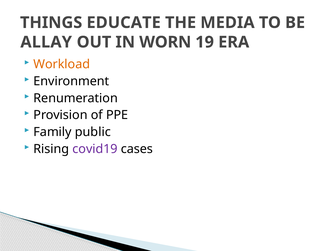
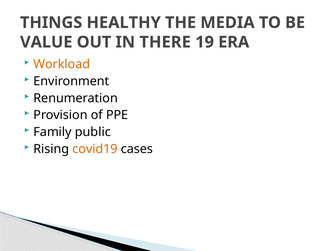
EDUCATE: EDUCATE -> HEALTHY
ALLAY: ALLAY -> VALUE
WORN: WORN -> THERE
covid19 colour: purple -> orange
